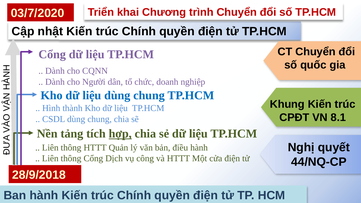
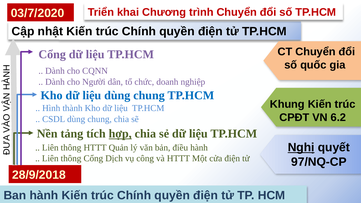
8.1: 8.1 -> 6.2
Nghị underline: none -> present
44/NQ-CP: 44/NQ-CP -> 97/NQ-CP
